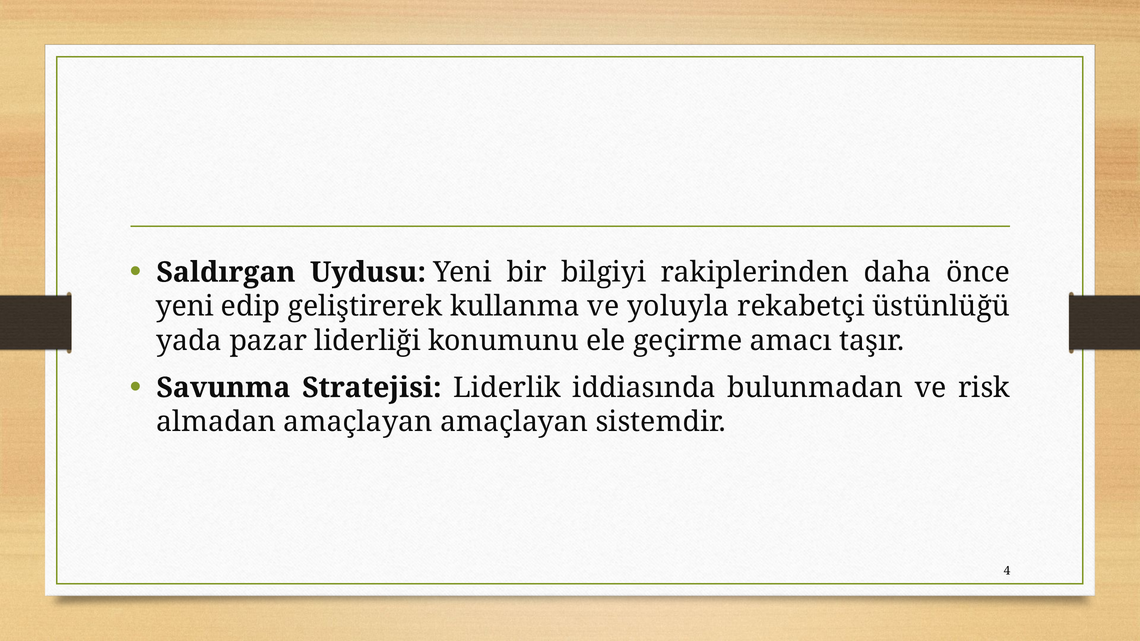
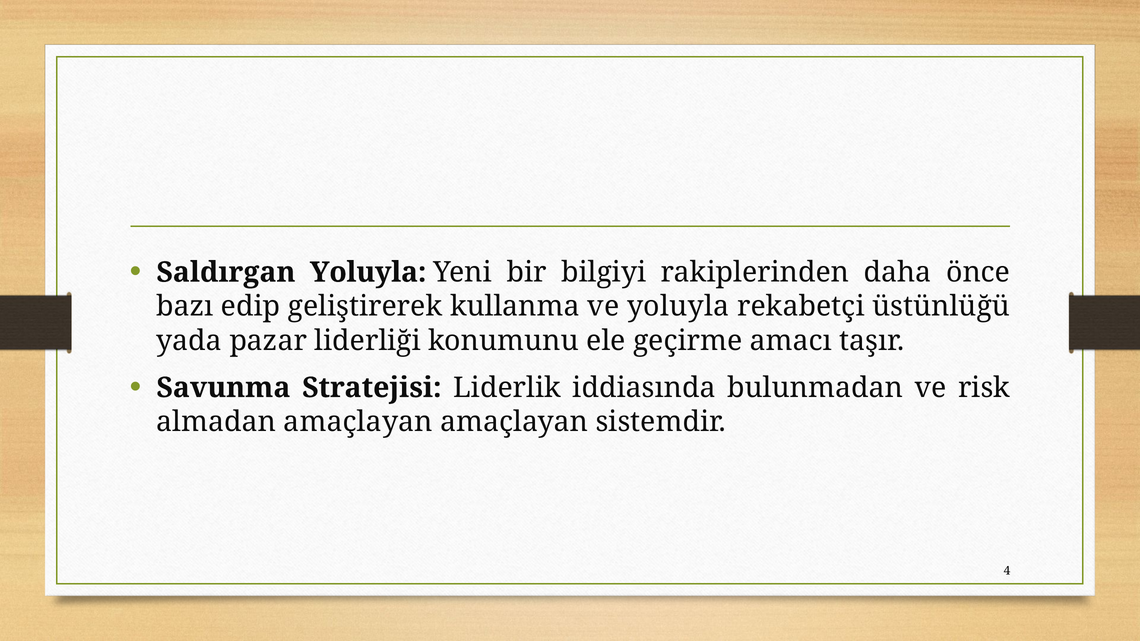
Saldırgan Uydusu: Uydusu -> Yoluyla
yeni at (185, 307): yeni -> bazı
